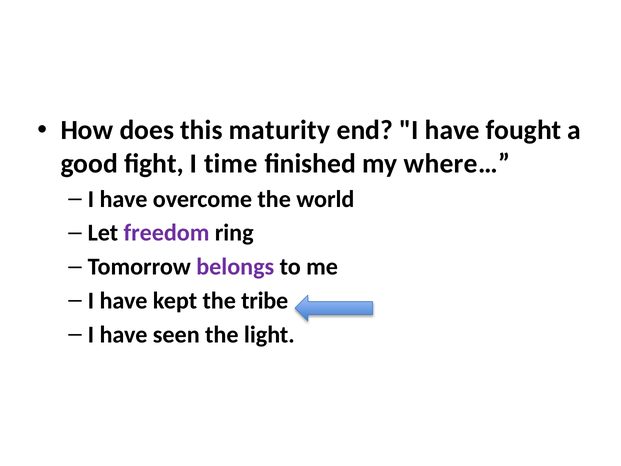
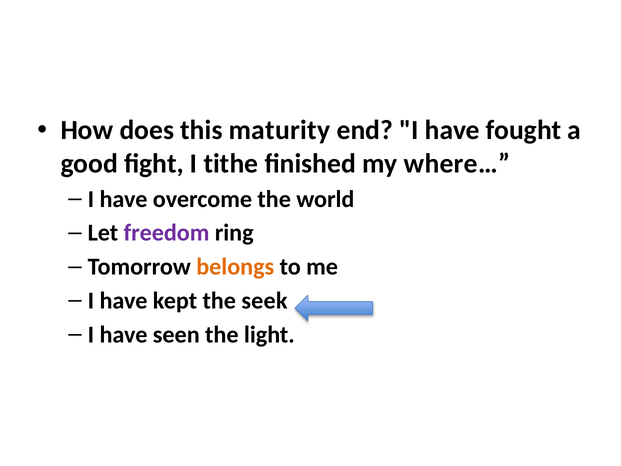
time: time -> tithe
belongs colour: purple -> orange
tribe: tribe -> seek
